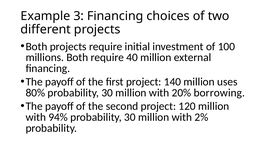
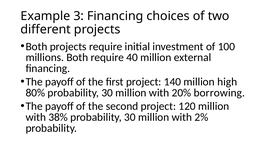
uses: uses -> high
94%: 94% -> 38%
